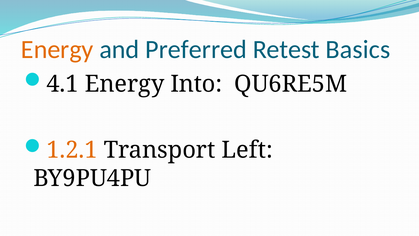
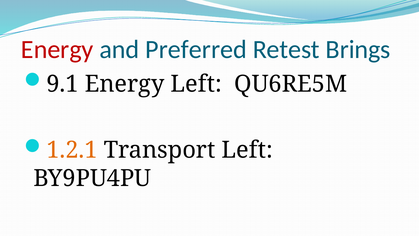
Energy at (57, 50) colour: orange -> red
Basics: Basics -> Brings
4.1: 4.1 -> 9.1
Energy Into: Into -> Left
